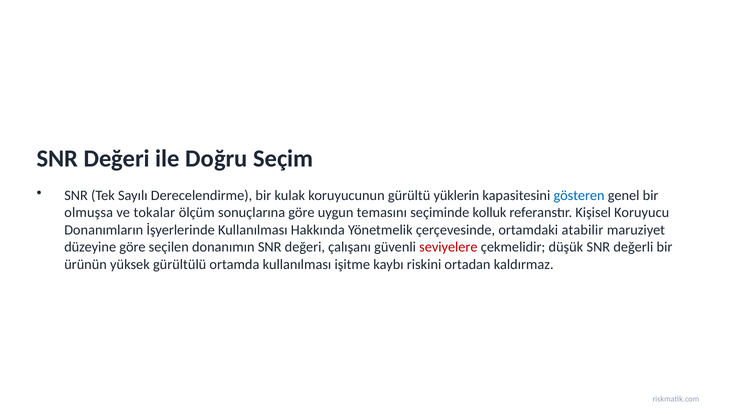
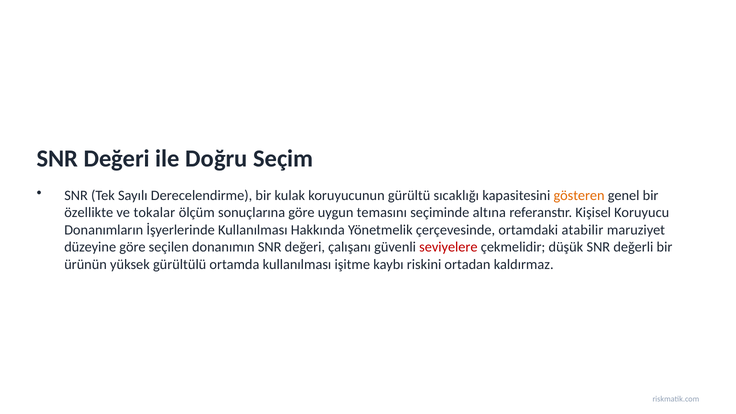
yüklerin: yüklerin -> sıcaklığı
gösteren colour: blue -> orange
olmuşsa: olmuşsa -> özellikte
kolluk: kolluk -> altına
